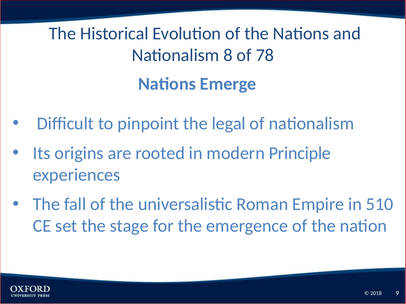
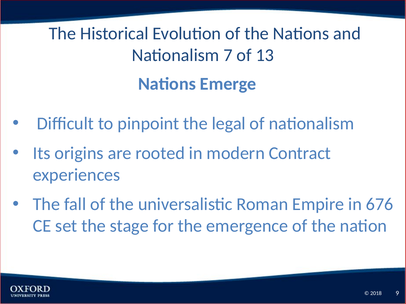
8: 8 -> 7
78: 78 -> 13
Principle: Principle -> Contract
510: 510 -> 676
